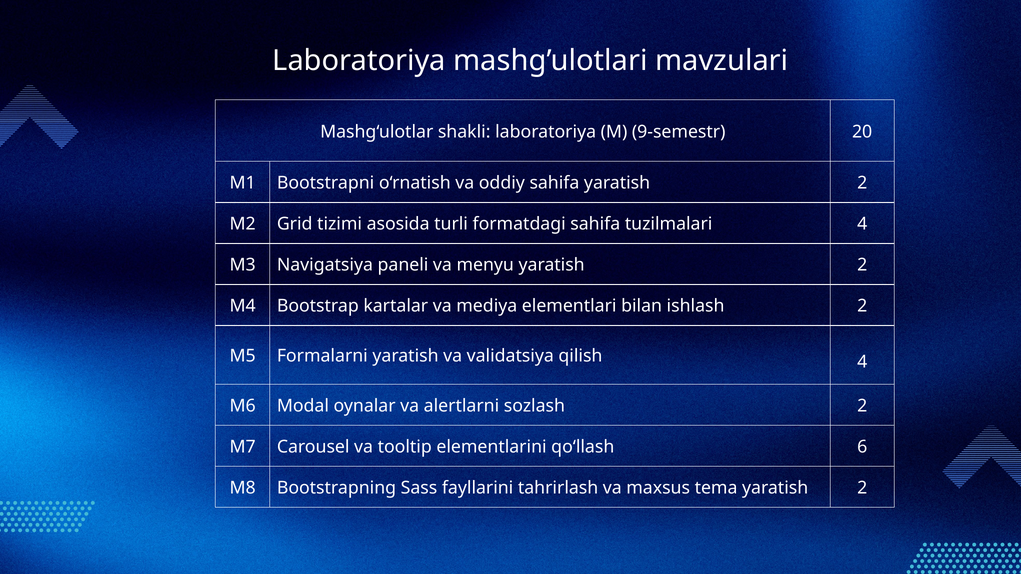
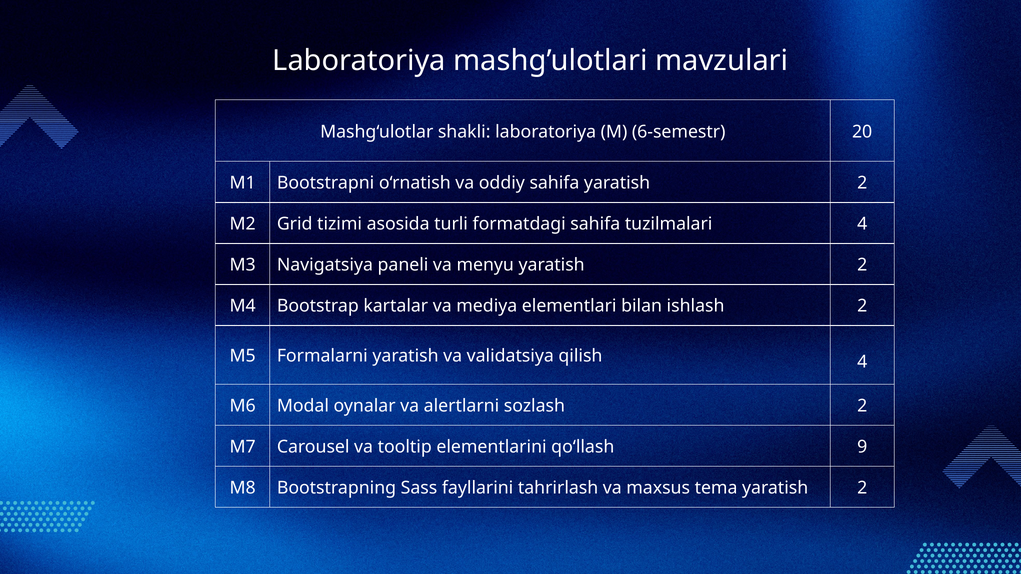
9-semestr: 9-semestr -> 6-semestr
6: 6 -> 9
